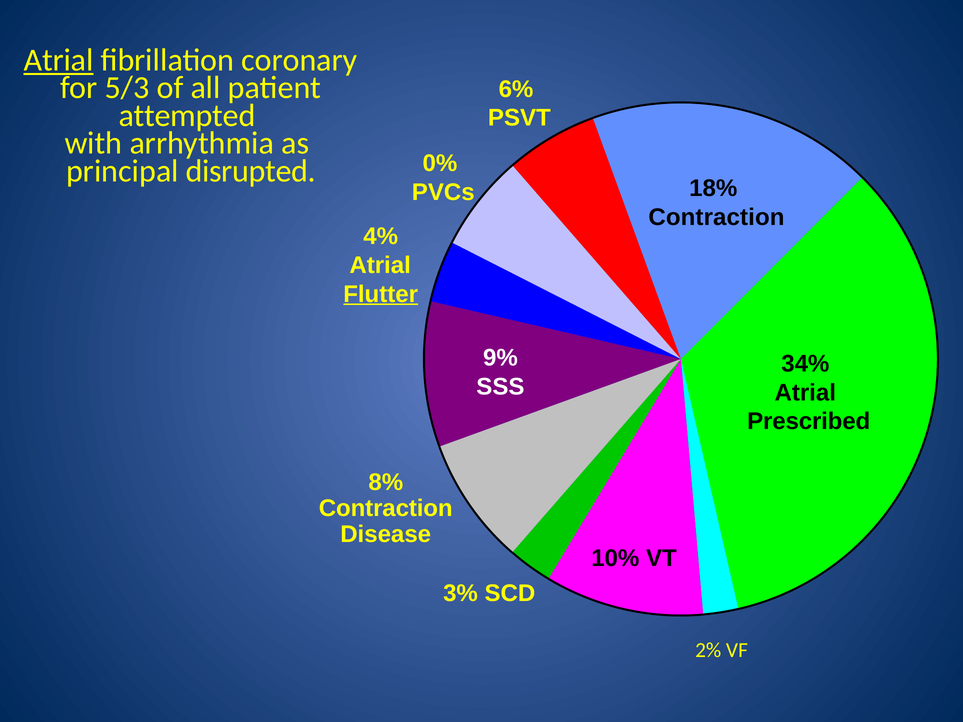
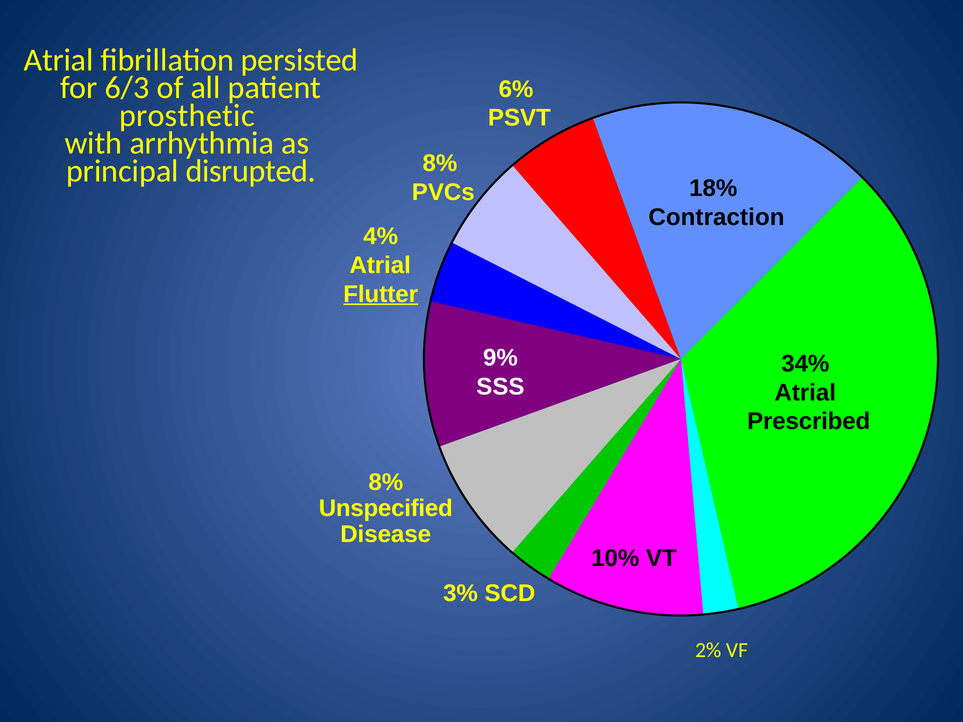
Atrial at (59, 60) underline: present -> none
coronary: coronary -> persisted
5/3: 5/3 -> 6/3
attempted: attempted -> prosthetic
0% at (440, 163): 0% -> 8%
Contraction at (386, 509): Contraction -> Unspecified
